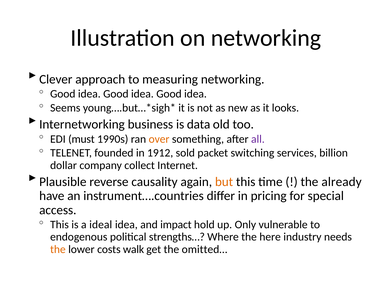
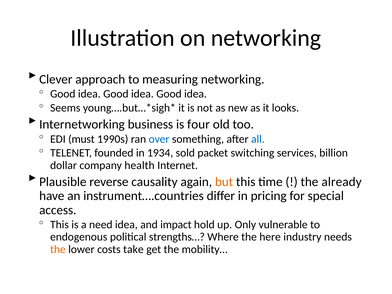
data: data -> four
over colour: orange -> blue
all colour: purple -> blue
1912: 1912 -> 1934
collect: collect -> health
ideal: ideal -> need
walk: walk -> take
omitted…: omitted… -> mobility…
